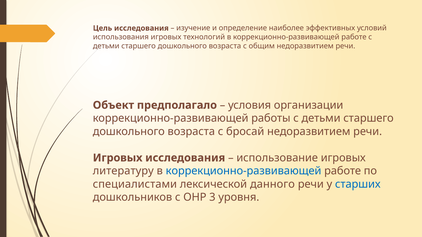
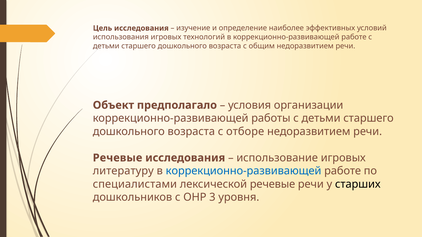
бросай: бросай -> отборе
Игровых at (118, 158): Игровых -> Речевые
лексической данного: данного -> речевые
старших colour: blue -> black
